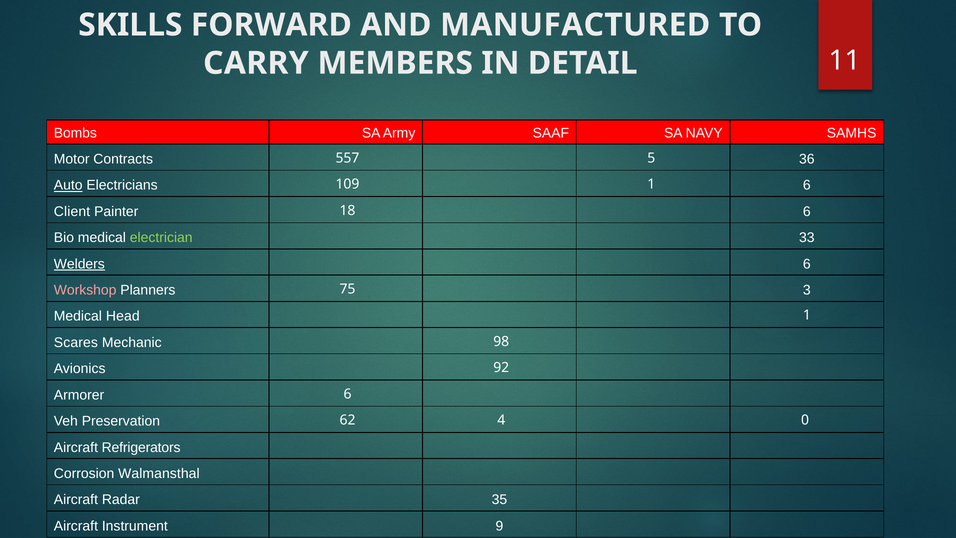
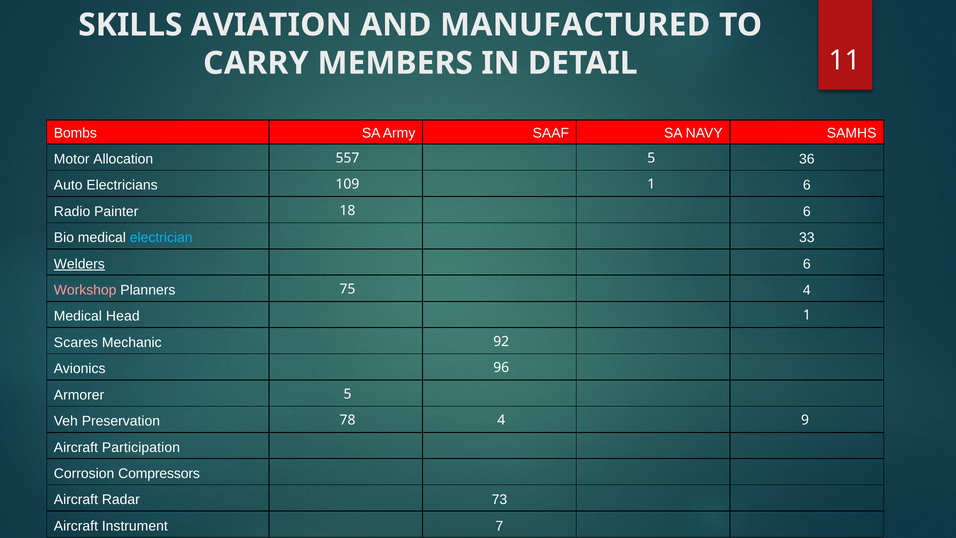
FORWARD: FORWARD -> AVIATION
Contracts: Contracts -> Allocation
Auto underline: present -> none
Client: Client -> Radio
electrician colour: light green -> light blue
75 3: 3 -> 4
98: 98 -> 92
92: 92 -> 96
Armorer 6: 6 -> 5
62: 62 -> 78
0: 0 -> 9
Refrigerators: Refrigerators -> Participation
Walmansthal: Walmansthal -> Compressors
35: 35 -> 73
9: 9 -> 7
